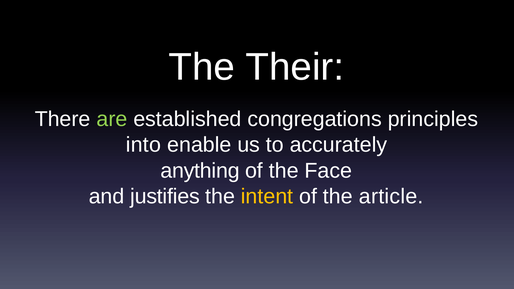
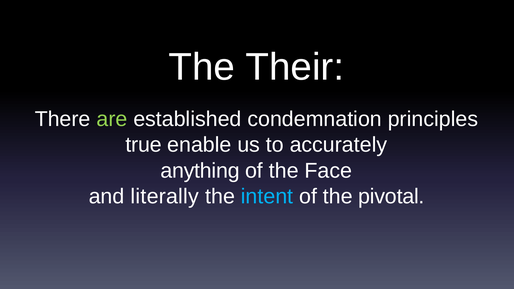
congregations: congregations -> condemnation
into: into -> true
justifies: justifies -> literally
intent colour: yellow -> light blue
article: article -> pivotal
